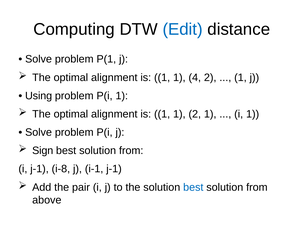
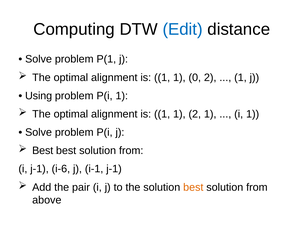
4: 4 -> 0
Sign at (43, 151): Sign -> Best
i-8: i-8 -> i-6
best at (193, 187) colour: blue -> orange
